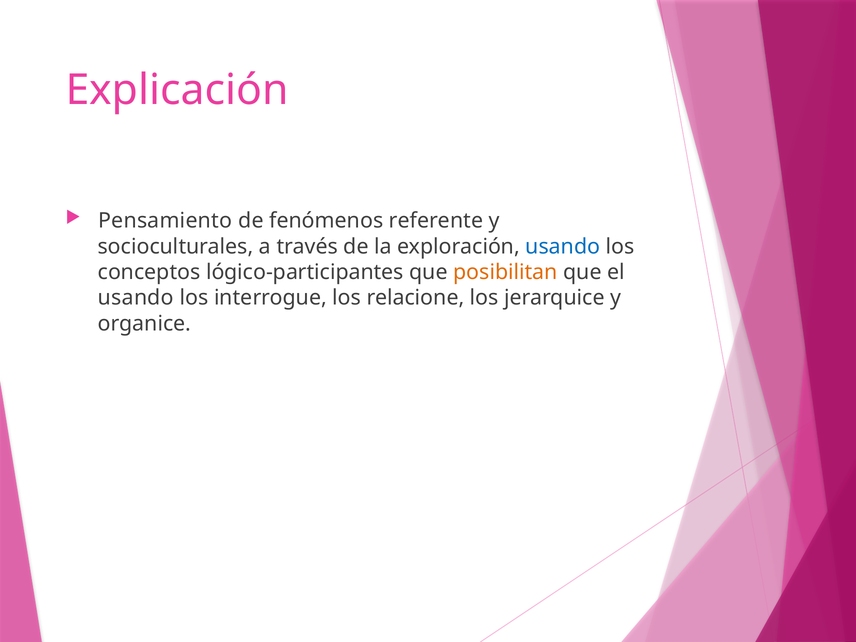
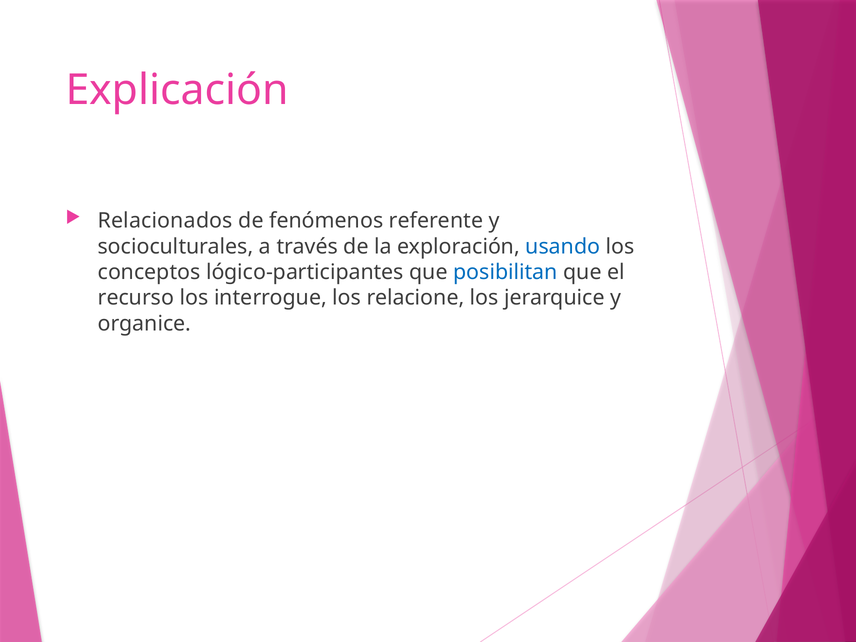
Pensamiento: Pensamiento -> Relacionados
posibilitan colour: orange -> blue
usando at (136, 298): usando -> recurso
